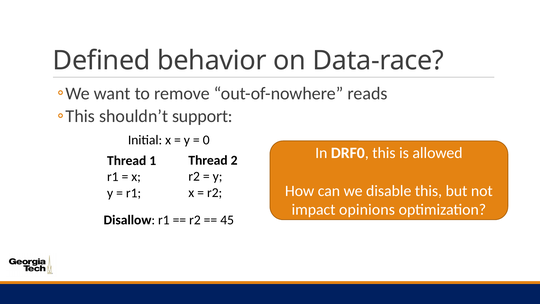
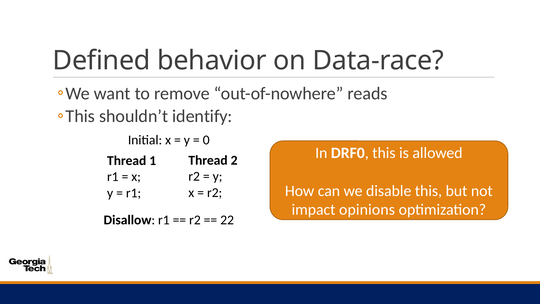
support: support -> identify
45: 45 -> 22
